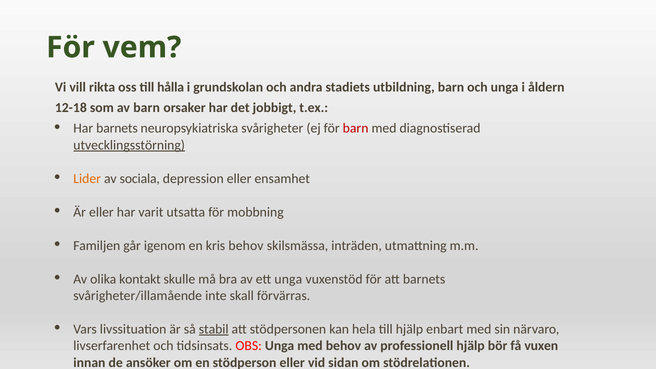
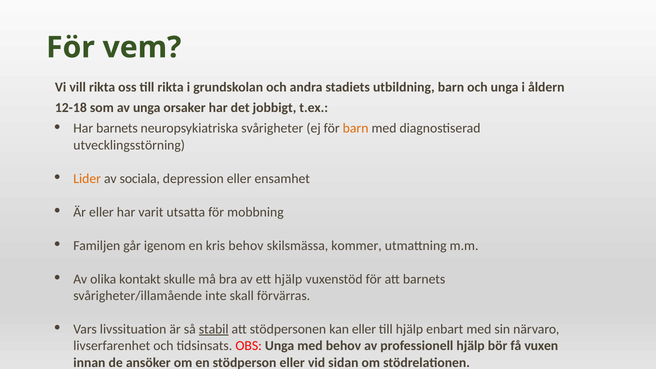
till hålla: hålla -> rikta
av barn: barn -> unga
barn at (356, 128) colour: red -> orange
utvecklingsstörning underline: present -> none
inträden: inträden -> kommer
ett unga: unga -> hjälp
kan hela: hela -> eller
